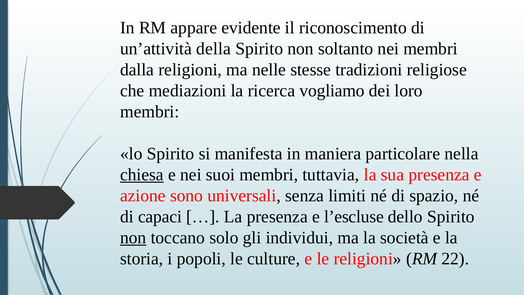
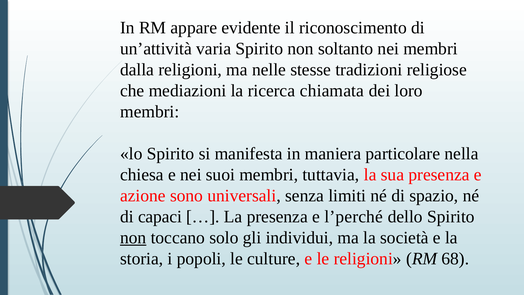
della: della -> varia
vogliamo: vogliamo -> chiamata
chiesa underline: present -> none
l’escluse: l’escluse -> l’perché
22: 22 -> 68
